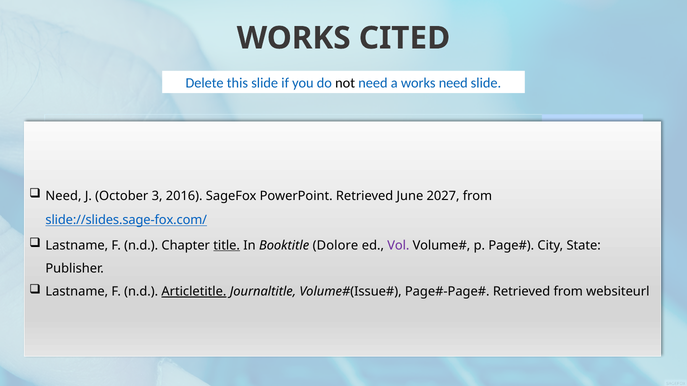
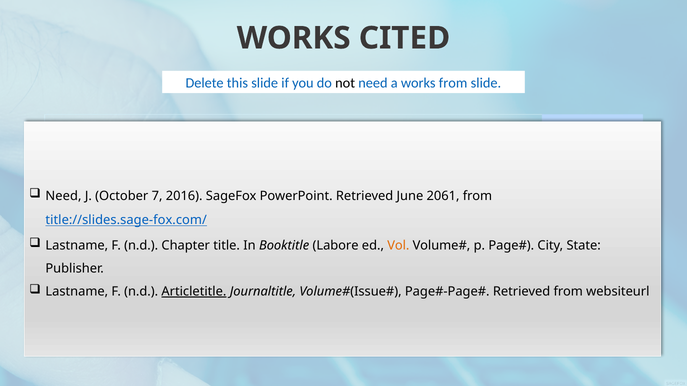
works need: need -> from
3: 3 -> 7
2027: 2027 -> 2061
slide://slides.sage-fox.com/: slide://slides.sage-fox.com/ -> title://slides.sage-fox.com/
title underline: present -> none
Dolore: Dolore -> Labore
Vol colour: purple -> orange
